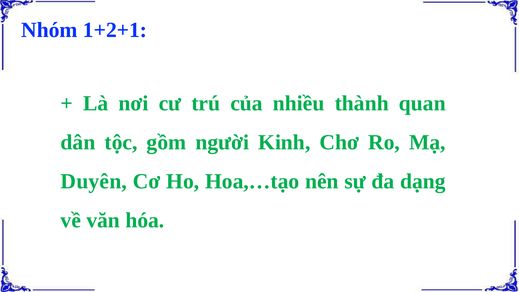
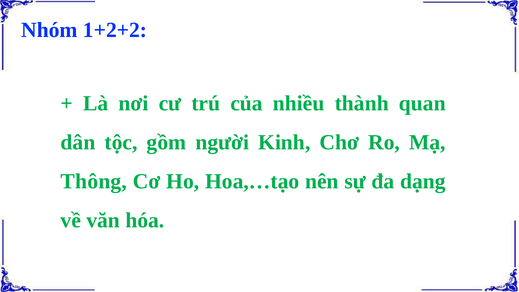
1+2+1: 1+2+1 -> 1+2+2
Duyên: Duyên -> Thông
